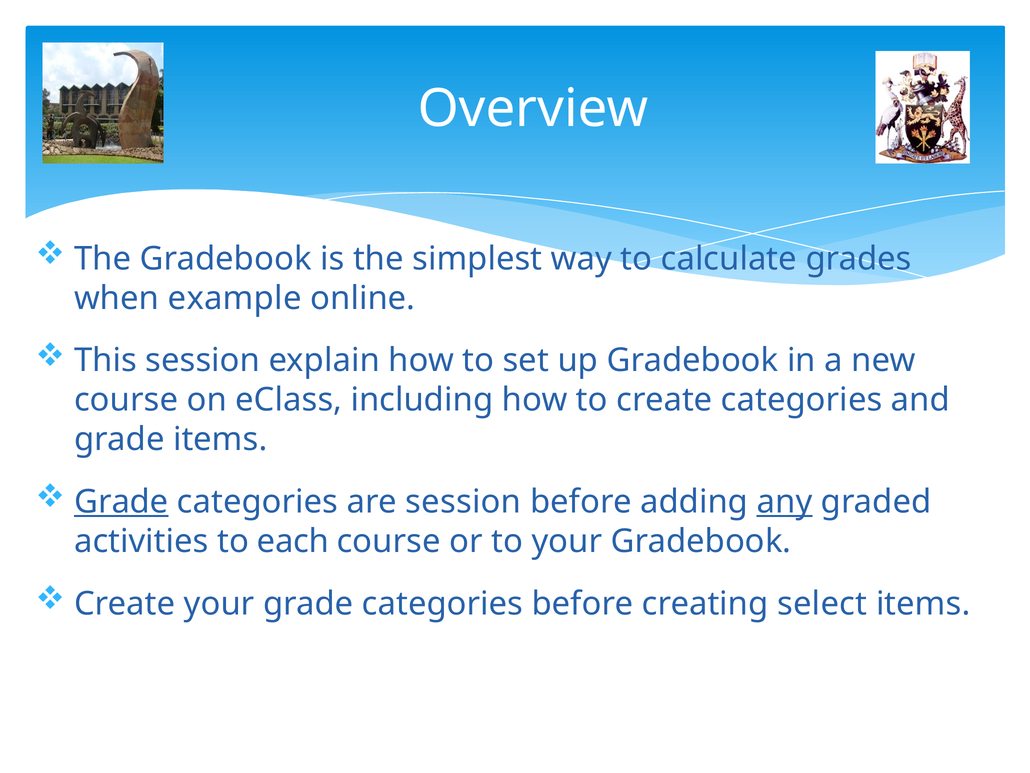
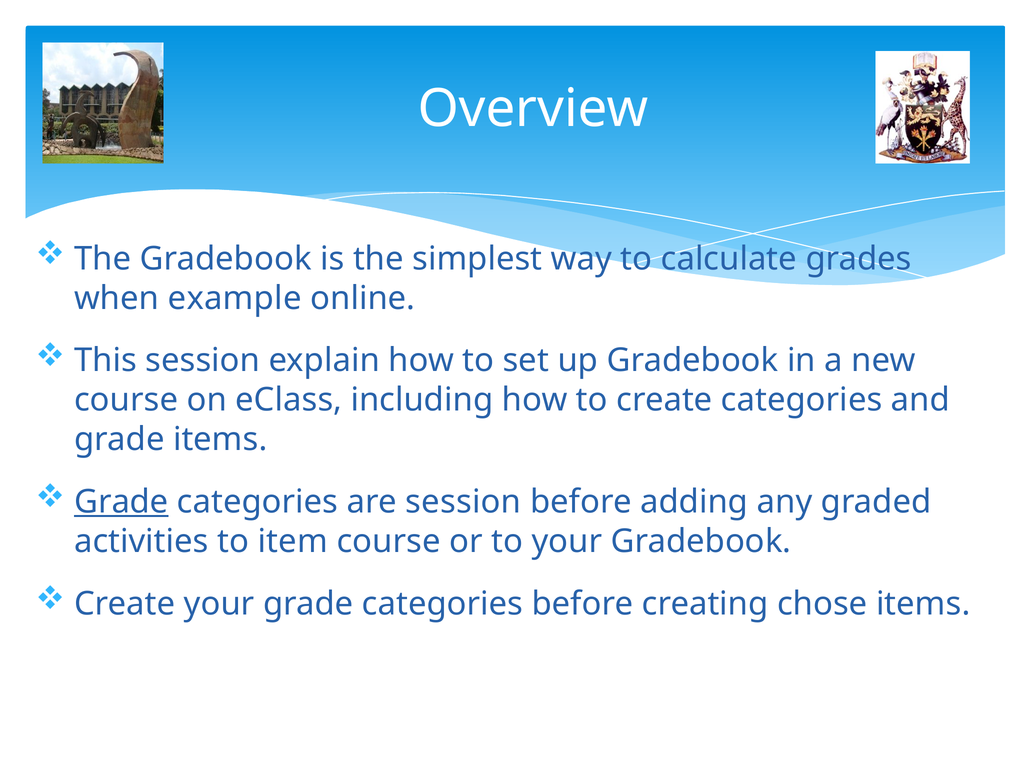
any underline: present -> none
each: each -> item
select: select -> chose
